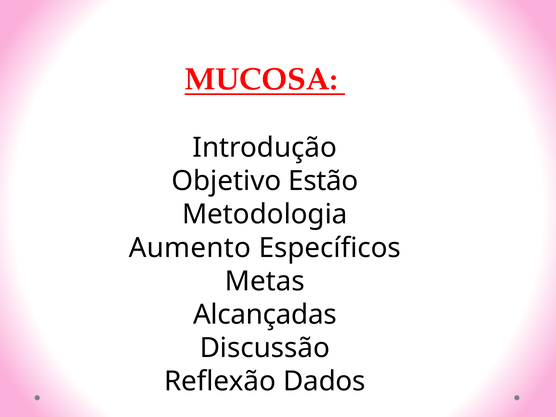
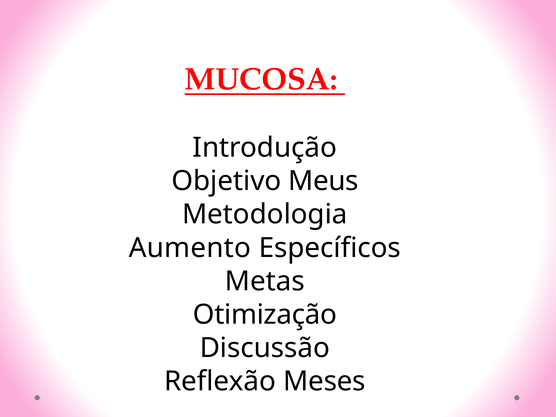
Estão: Estão -> Meus
Alcançadas: Alcançadas -> Otimização
Dados: Dados -> Meses
